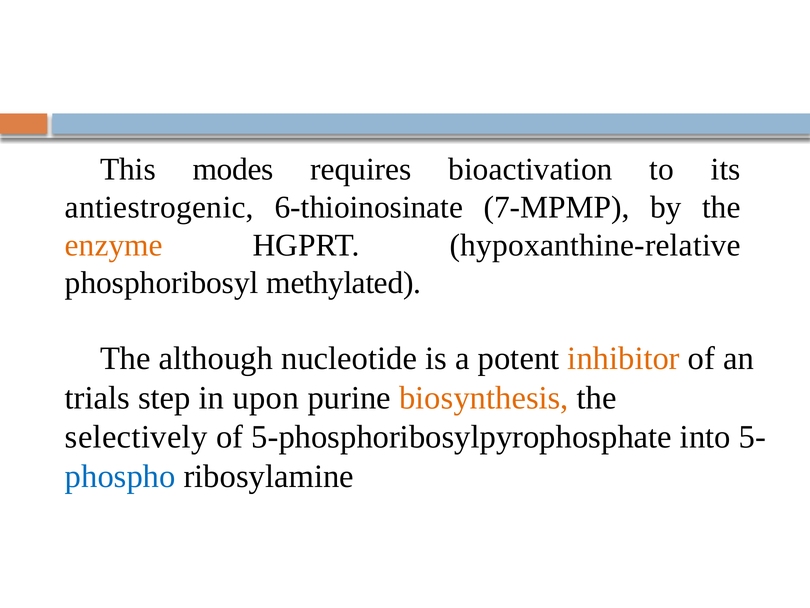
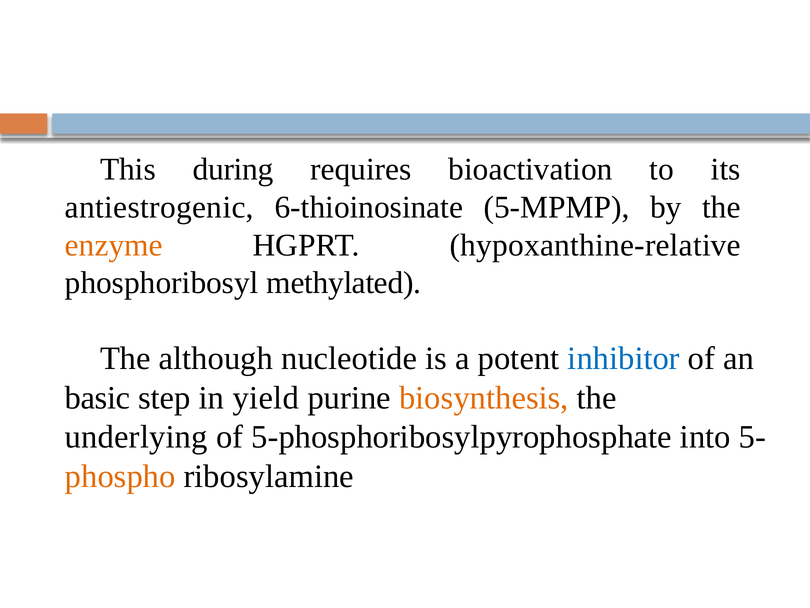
modes: modes -> during
7-MPMP: 7-MPMP -> 5-MPMP
inhibitor colour: orange -> blue
trials: trials -> basic
upon: upon -> yield
selectively: selectively -> underlying
phospho colour: blue -> orange
